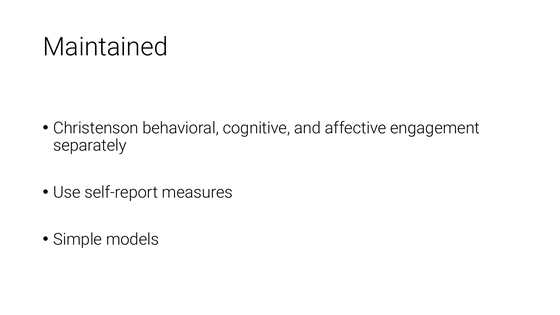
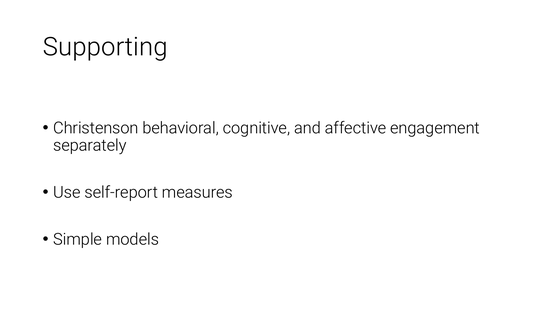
Maintained: Maintained -> Supporting
